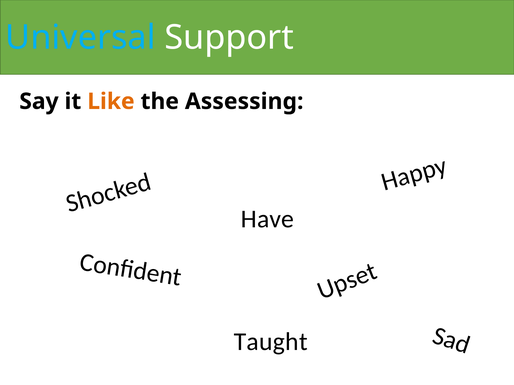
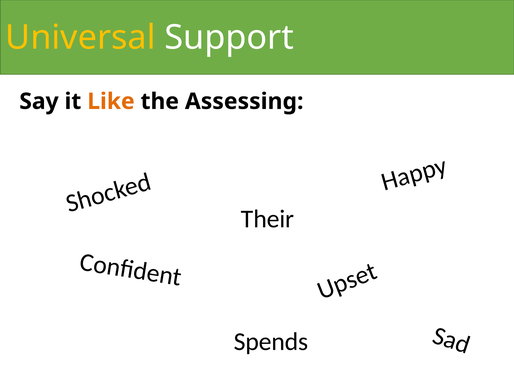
Universal colour: light blue -> yellow
Have: Have -> Their
Taught: Taught -> Spends
